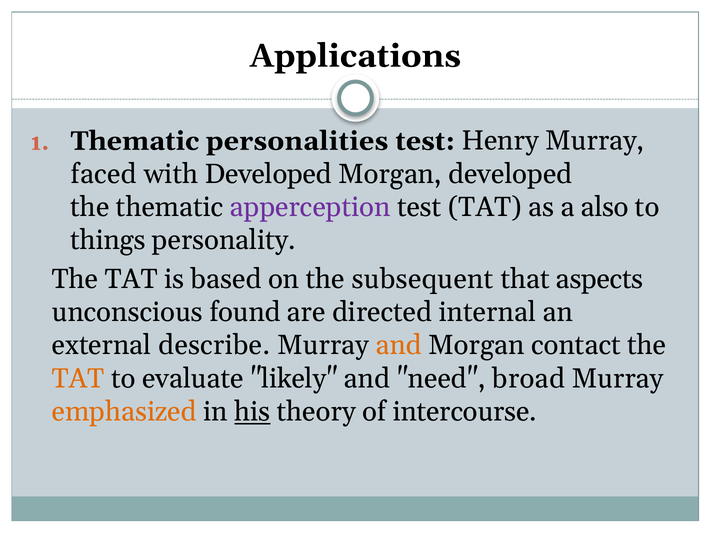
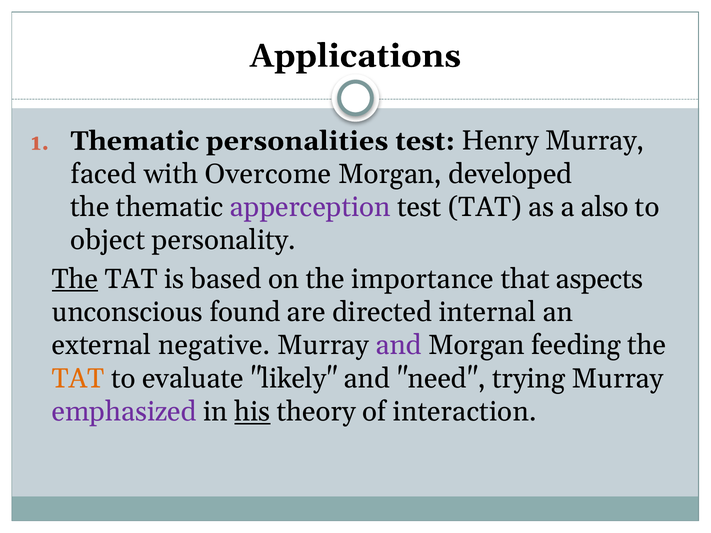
with Developed: Developed -> Overcome
things: things -> object
The at (75, 279) underline: none -> present
subsequent: subsequent -> importance
describe: describe -> negative
and at (399, 346) colour: orange -> purple
contact: contact -> feeding
broad: broad -> trying
emphasized colour: orange -> purple
intercourse: intercourse -> interaction
